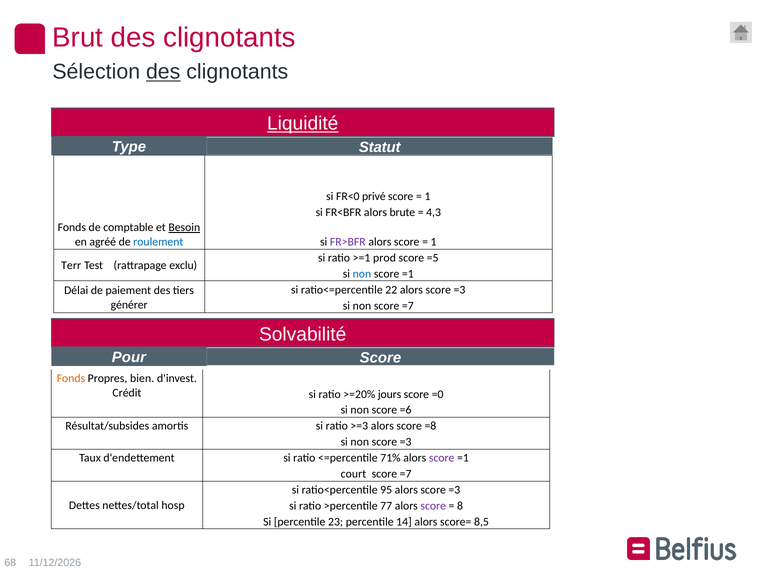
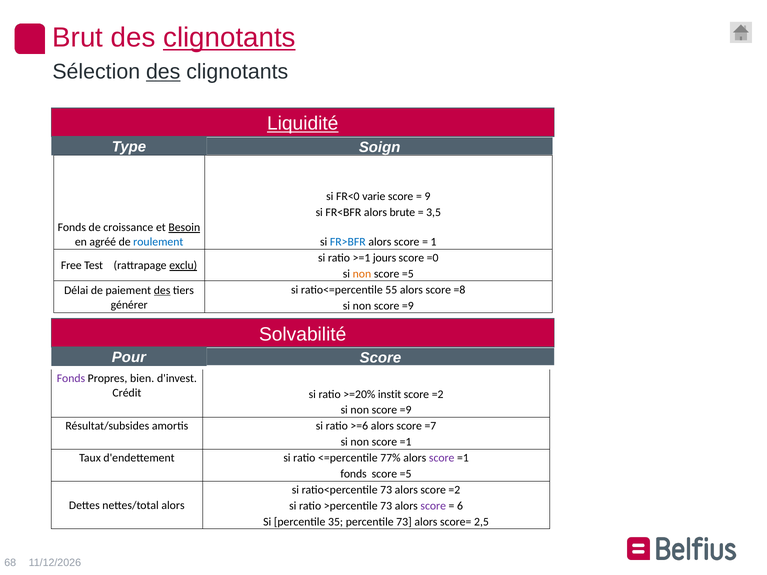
clignotants at (229, 38) underline: none -> present
Statut: Statut -> Soign
privé: privé -> varie
1 at (428, 196): 1 -> 9
4,3: 4,3 -> 3,5
comptable: comptable -> croissance
FR>BFR colour: purple -> blue
prod: prod -> jours
=5: =5 -> =0
Terr: Terr -> Free
exclu underline: none -> present
non at (362, 274) colour: blue -> orange
=1 at (408, 274): =1 -> =5
22: 22 -> 55
=3 at (460, 290): =3 -> =8
des at (162, 290) underline: none -> present
=7 at (408, 306): =7 -> =9
Fonds at (71, 379) colour: orange -> purple
jours: jours -> instit
=0 at (438, 394): =0 -> =2
=6 at (406, 410): =6 -> =9
>=3: >=3 -> >=6
=8: =8 -> =7
non score =3: =3 -> =1
71%: 71% -> 77%
court at (353, 474): court -> fonds
=7 at (406, 474): =7 -> =5
ratio<percentile 95: 95 -> 73
=3 at (454, 490): =3 -> =2
nettes/total hosp: hosp -> alors
>percentile 77: 77 -> 73
8: 8 -> 6
23: 23 -> 35
percentile 14: 14 -> 73
8,5: 8,5 -> 2,5
